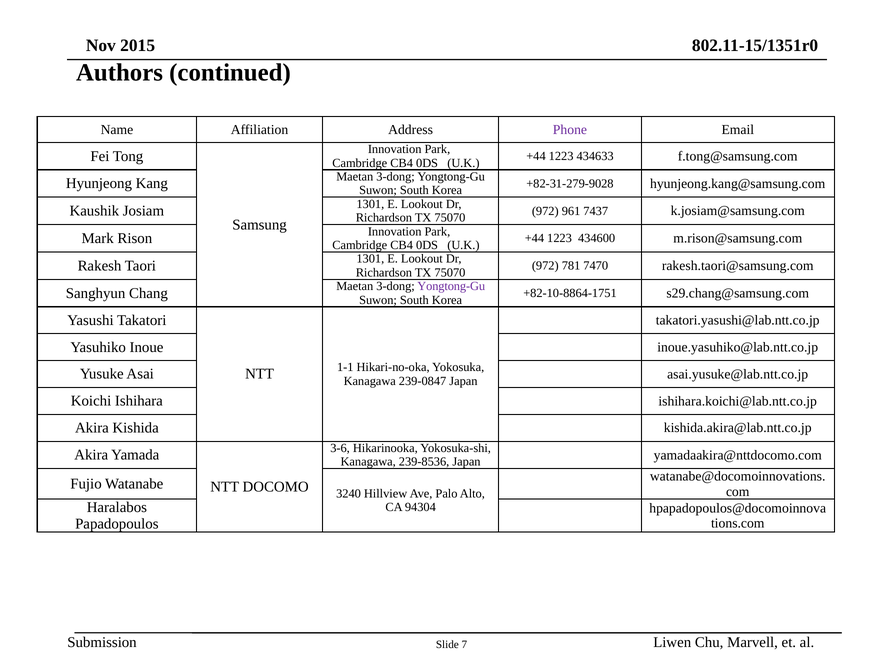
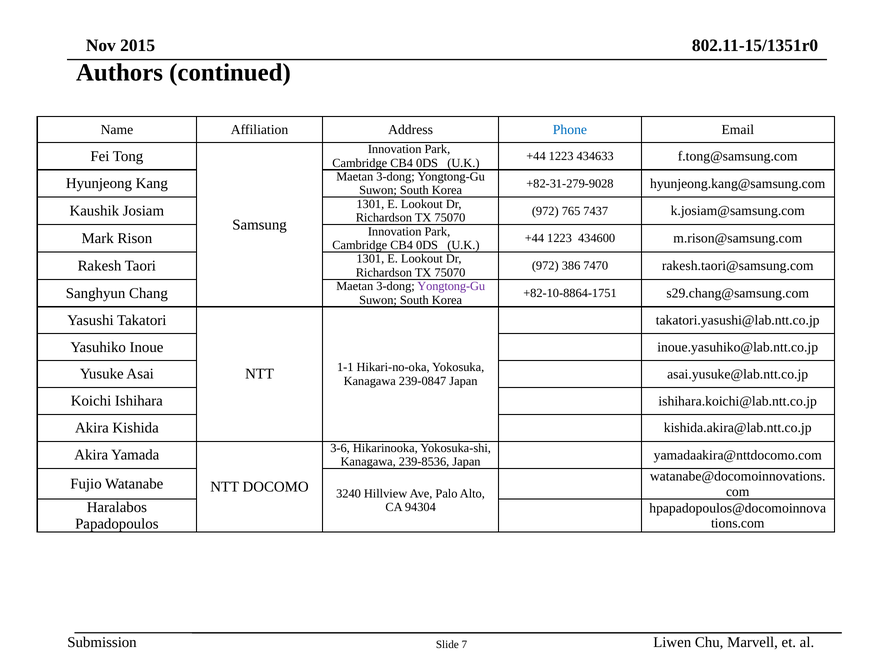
Phone colour: purple -> blue
961: 961 -> 765
781: 781 -> 386
